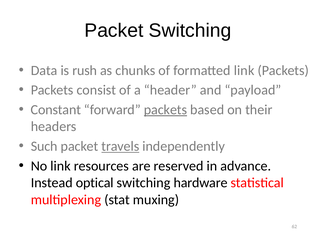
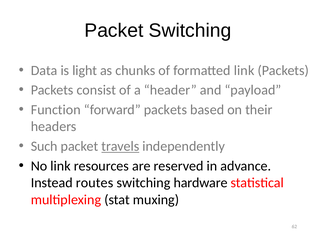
rush: rush -> light
Constant: Constant -> Function
packets at (165, 110) underline: present -> none
optical: optical -> routes
